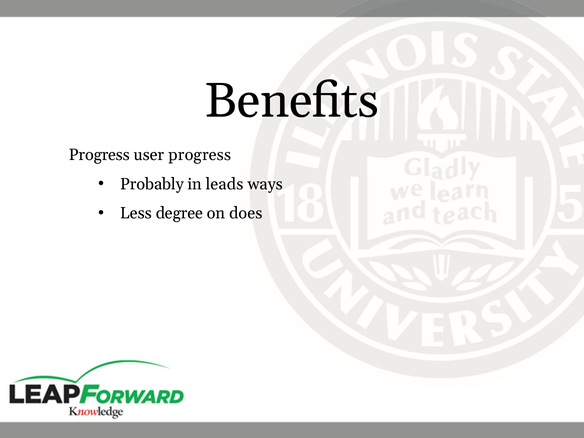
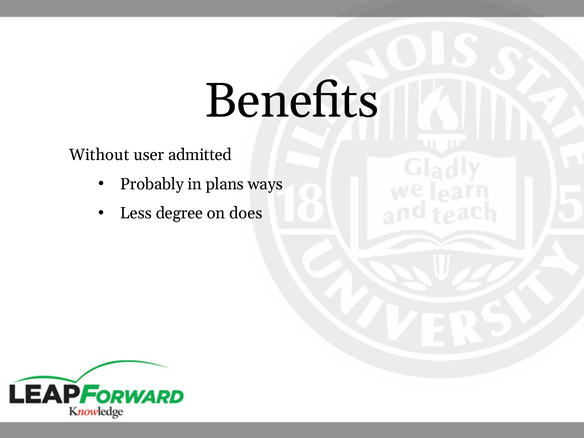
Progress at (99, 155): Progress -> Without
user progress: progress -> admitted
leads: leads -> plans
